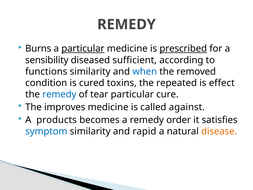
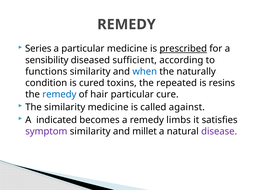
Burns: Burns -> Series
particular at (83, 49) underline: present -> none
removed: removed -> naturally
effect: effect -> resins
tear: tear -> hair
The improves: improves -> similarity
products: products -> indicated
order: order -> limbs
symptom colour: blue -> purple
rapid: rapid -> millet
disease colour: orange -> purple
